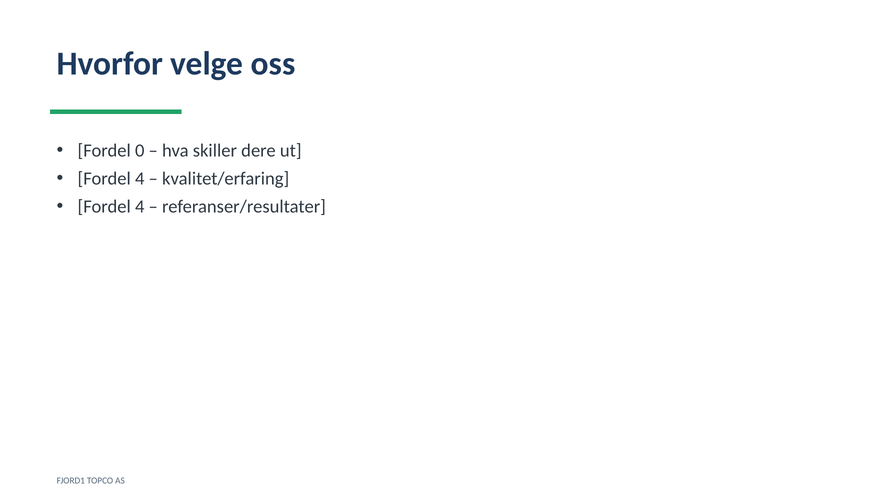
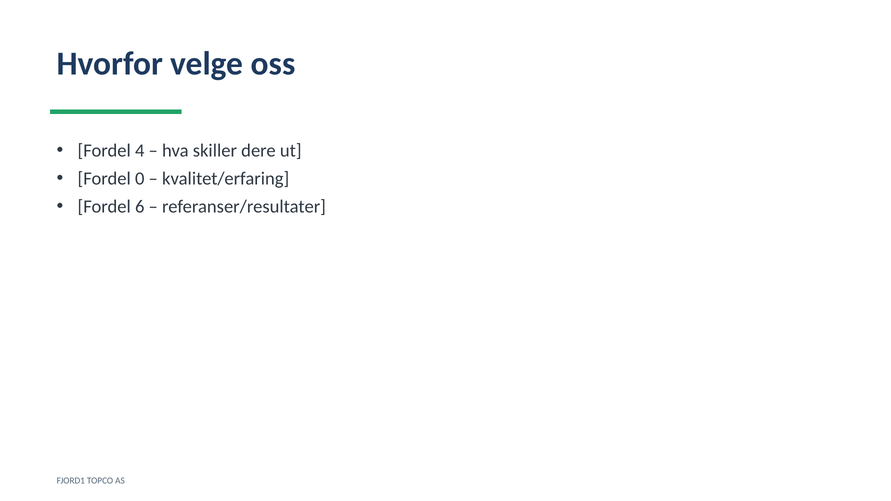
0: 0 -> 4
4 at (140, 179): 4 -> 0
4 at (140, 207): 4 -> 6
